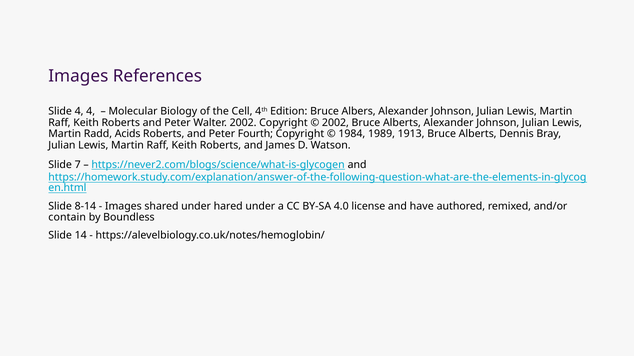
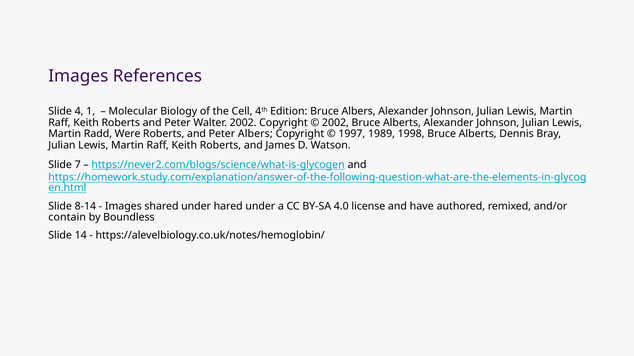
4 4: 4 -> 1
Acids: Acids -> Were
Peter Fourth: Fourth -> Albers
1984: 1984 -> 1997
1913: 1913 -> 1998
